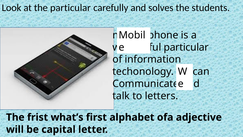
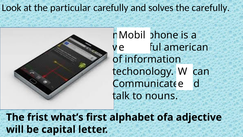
the students: students -> carefully
particular at (186, 47): particular -> american
letters: letters -> nouns
